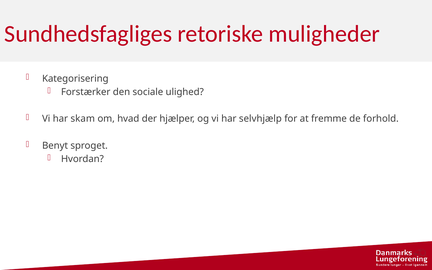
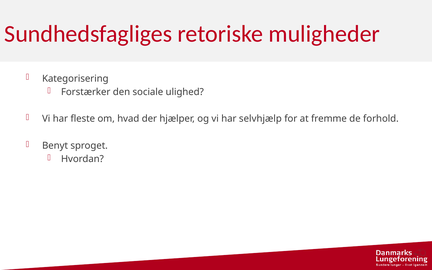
skam: skam -> fleste
